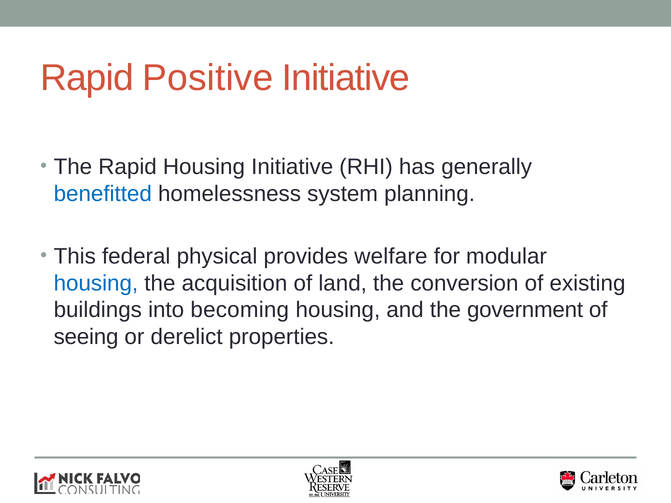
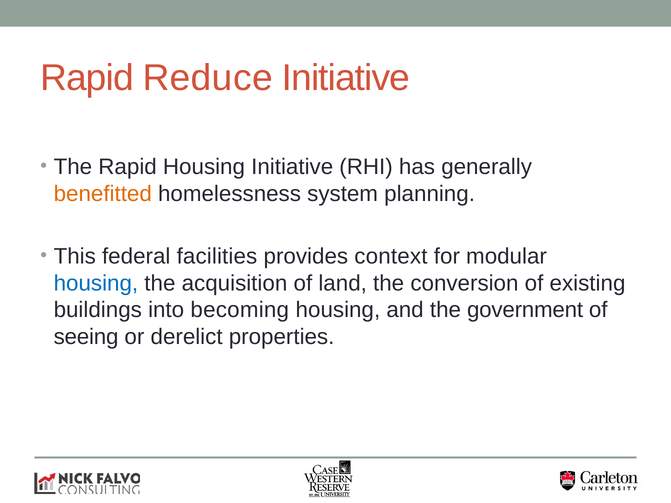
Positive: Positive -> Reduce
benefitted colour: blue -> orange
physical: physical -> facilities
welfare: welfare -> context
